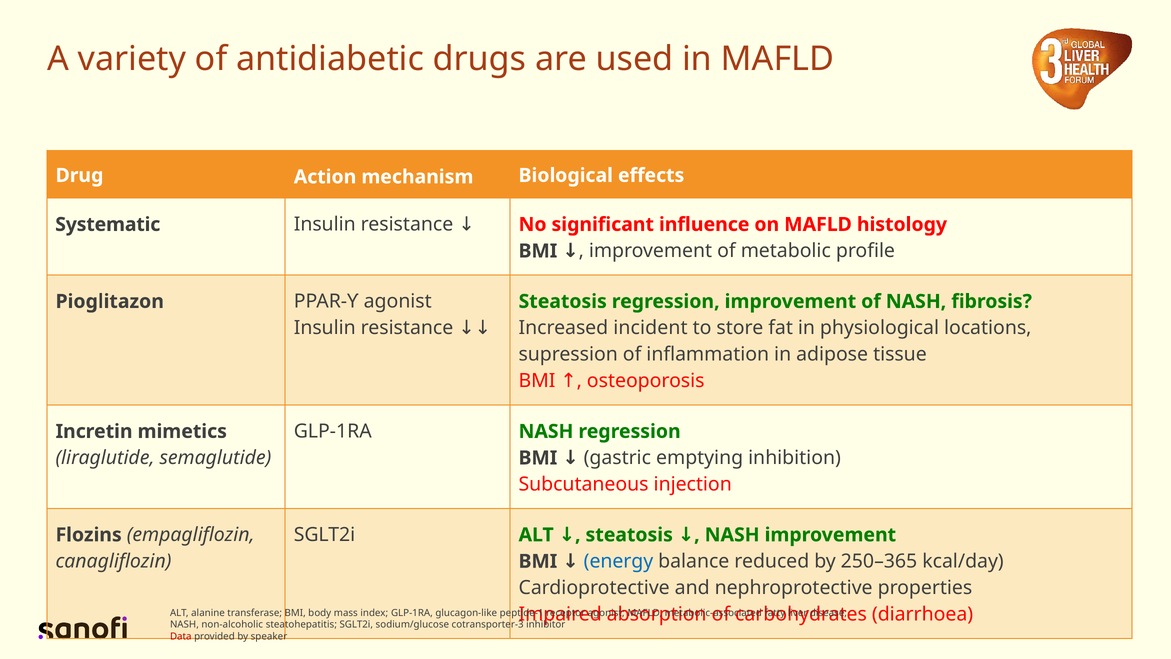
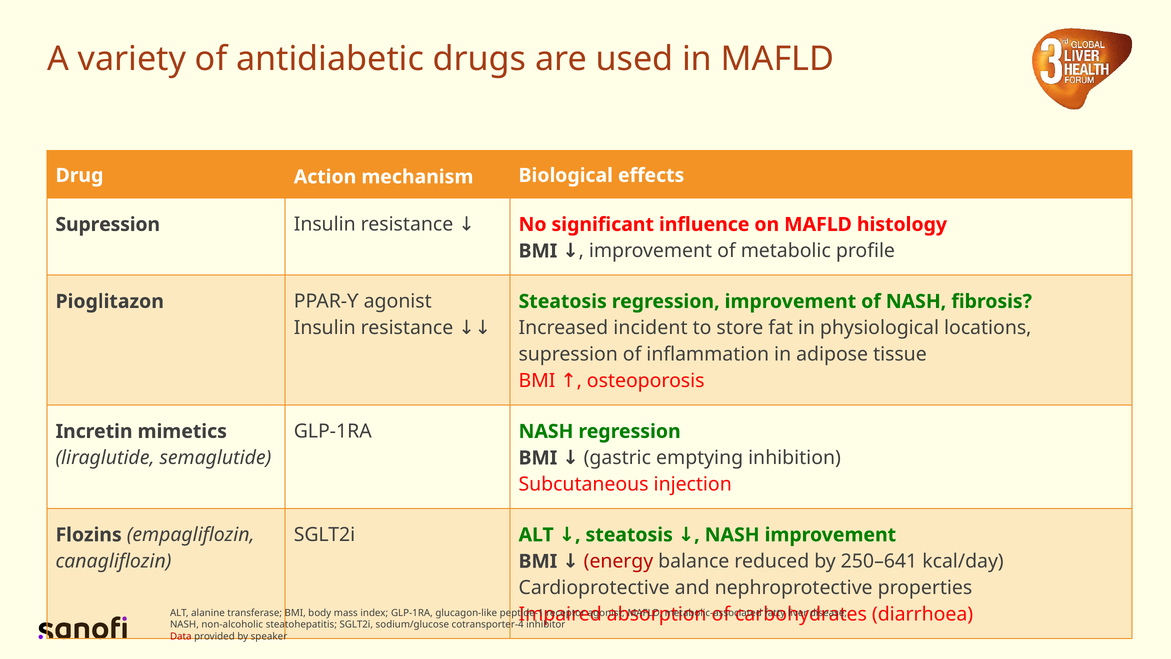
Systematic at (108, 224): Systematic -> Supression
energy colour: blue -> red
250–365: 250–365 -> 250–641
cotransporter-3: cotransporter-3 -> cotransporter-4
